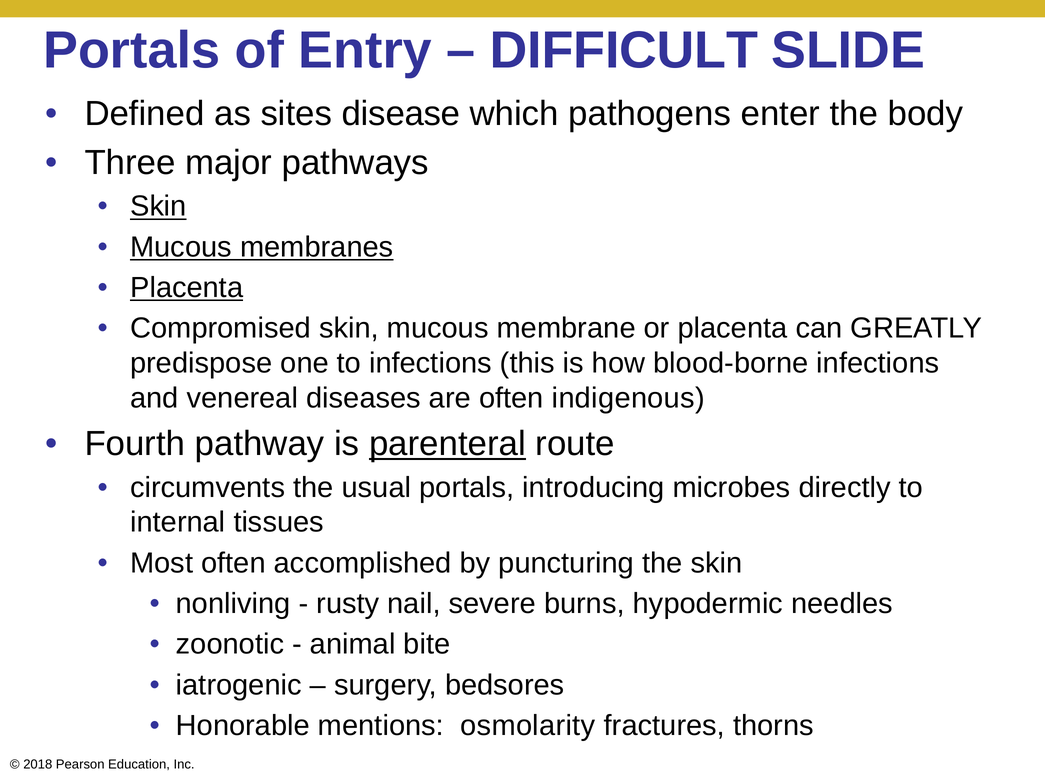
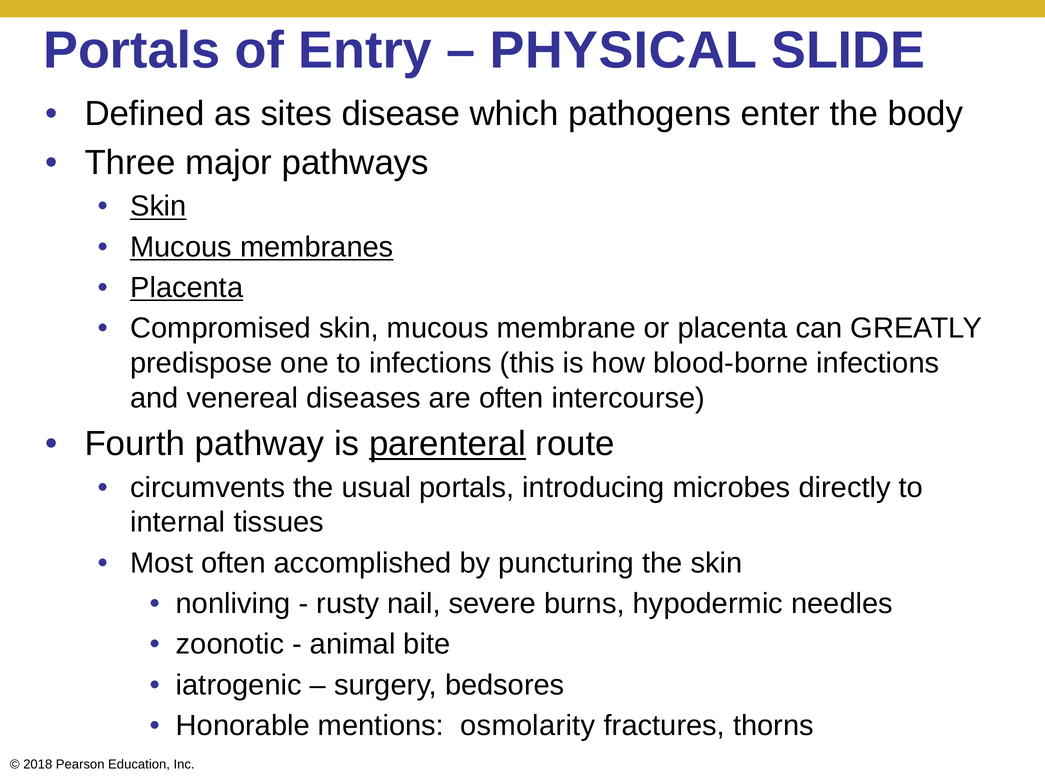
DIFFICULT: DIFFICULT -> PHYSICAL
indigenous: indigenous -> intercourse
